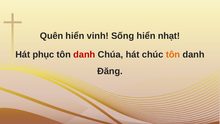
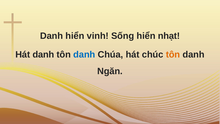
Quên at (52, 36): Quên -> Danh
Hát phục: phục -> danh
danh at (84, 55) colour: red -> blue
Đăng: Đăng -> Ngăn
